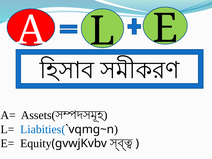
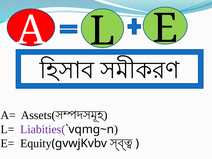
Liabities( colour: blue -> purple
